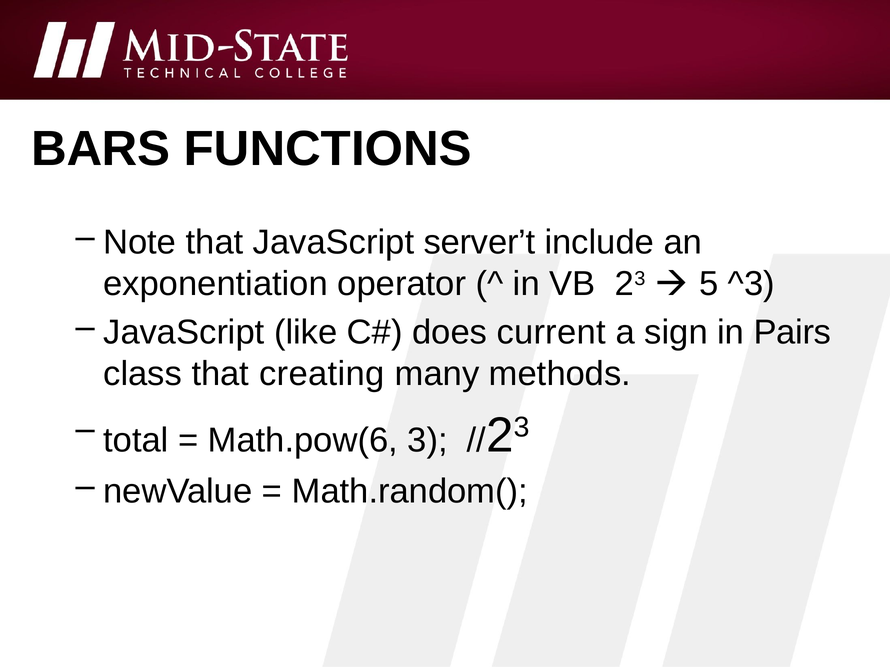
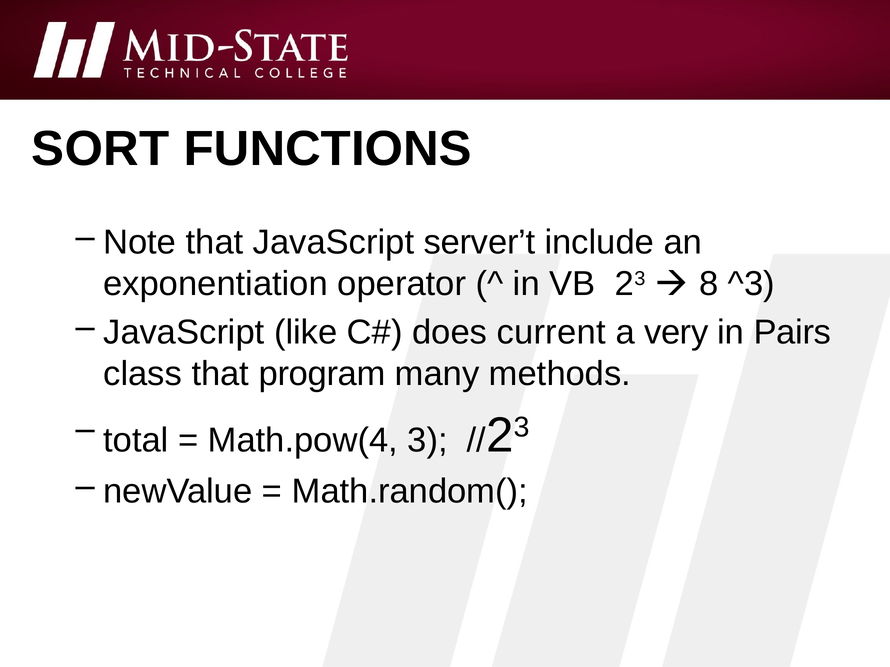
BARS: BARS -> SORT
5: 5 -> 8
sign: sign -> very
creating: creating -> program
Math.pow(6: Math.pow(6 -> Math.pow(4
